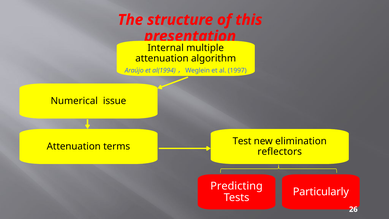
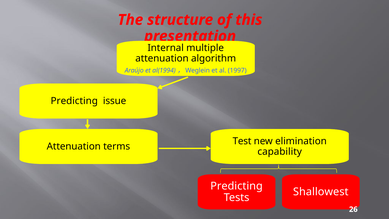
Numerical at (74, 101): Numerical -> Predicting
reflectors: reflectors -> capability
Particularly: Particularly -> Shallowest
